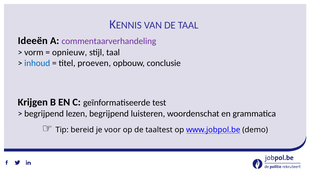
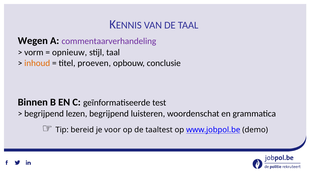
Ideeën: Ideeën -> Wegen
inhoud colour: blue -> orange
Krijgen: Krijgen -> Binnen
